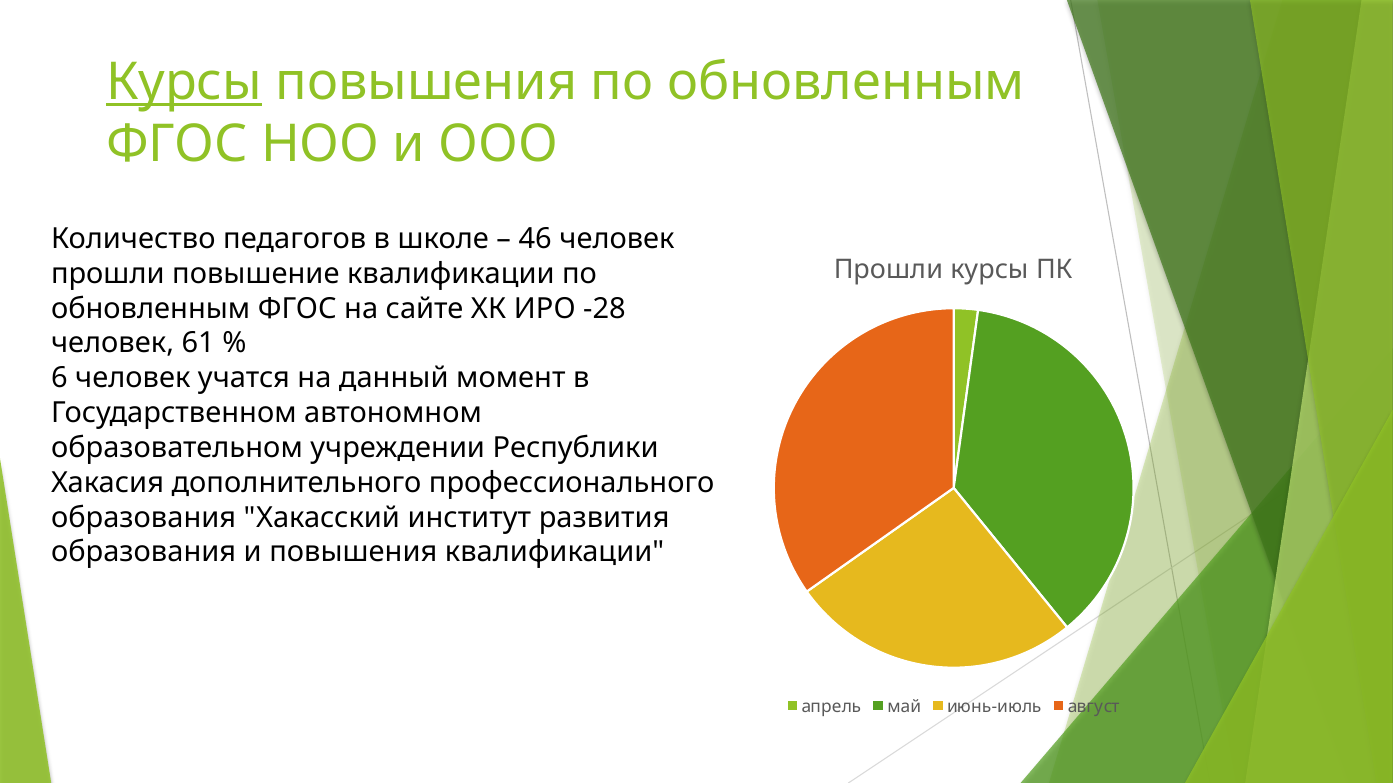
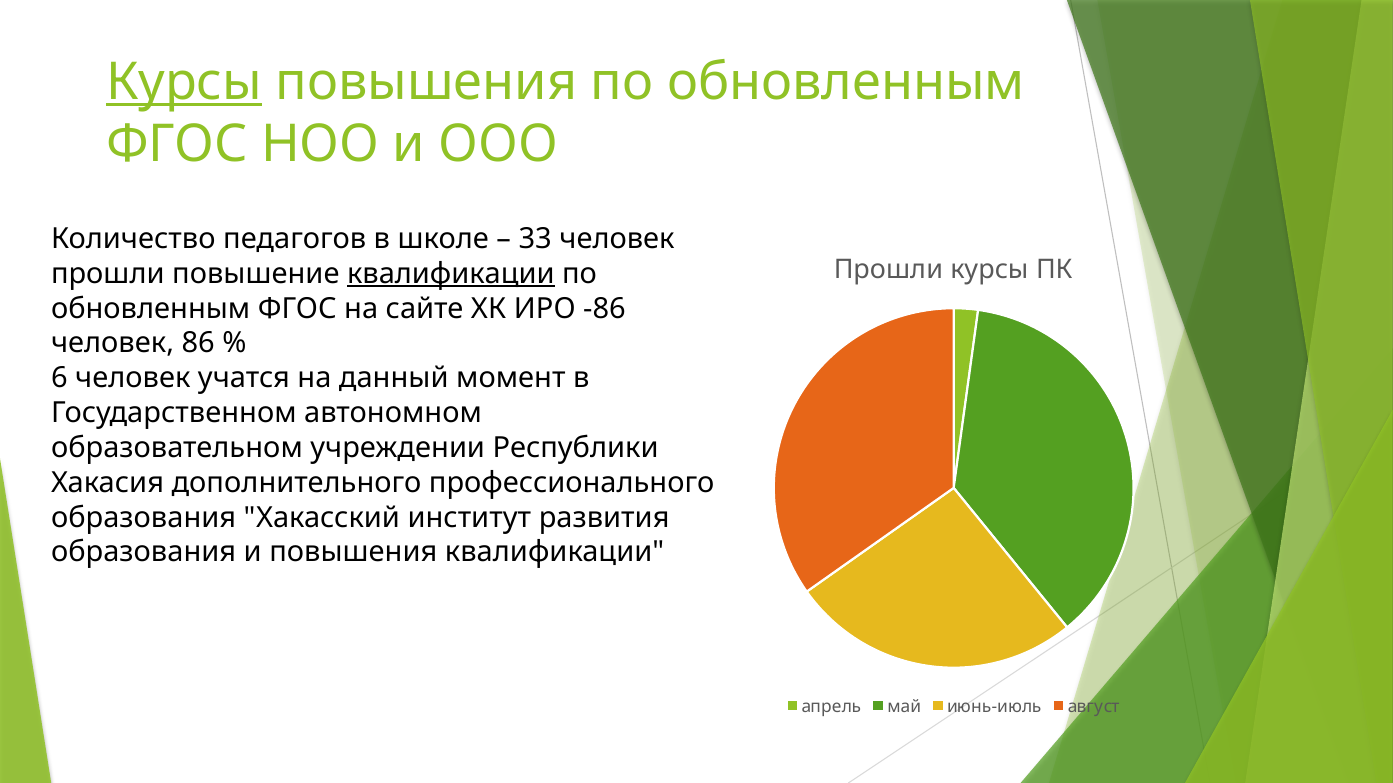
46: 46 -> 33
квалификации at (451, 274) underline: none -> present
-28: -28 -> -86
61: 61 -> 86
